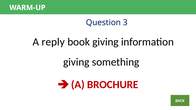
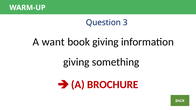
reply: reply -> want
